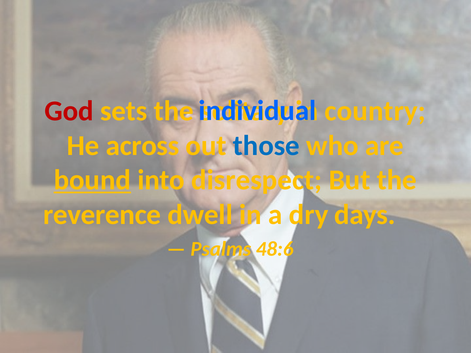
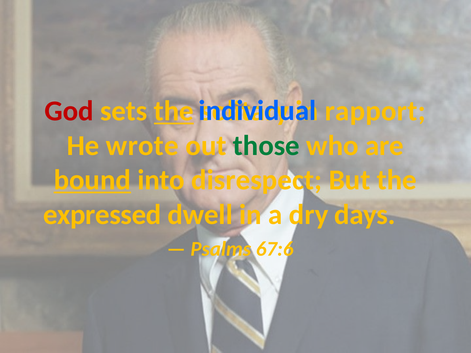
the at (174, 111) underline: none -> present
country: country -> rapport
across: across -> wrote
those colour: blue -> green
reverence: reverence -> expressed
48:6: 48:6 -> 67:6
